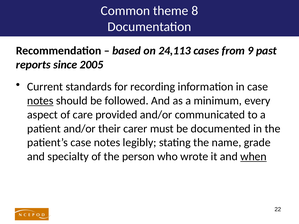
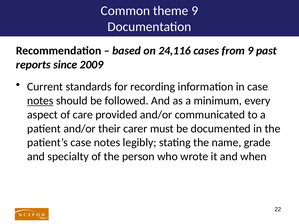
theme 8: 8 -> 9
24,113: 24,113 -> 24,116
2005: 2005 -> 2009
when underline: present -> none
